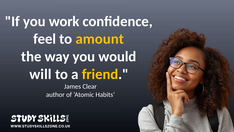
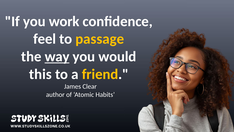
amount: amount -> passage
way underline: none -> present
will: will -> this
